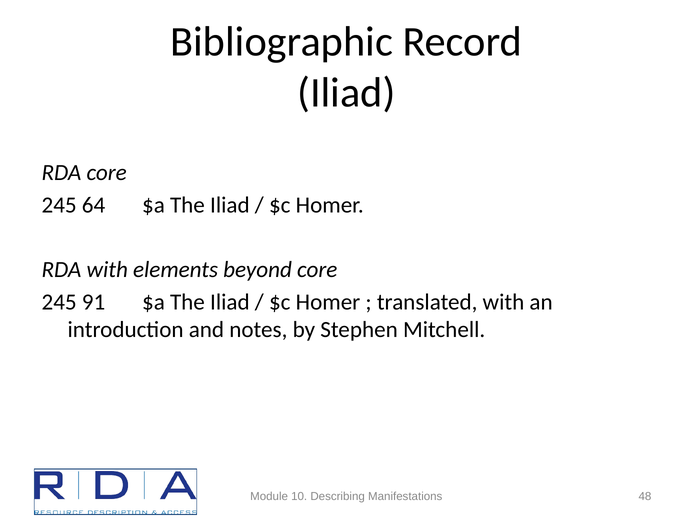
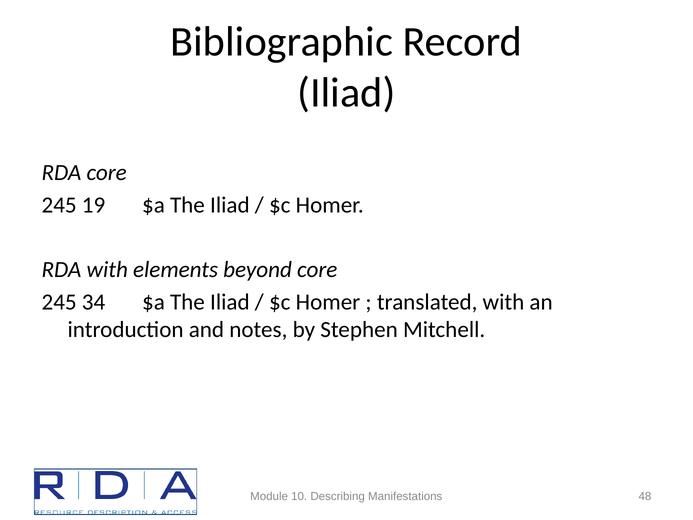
64: 64 -> 19
91: 91 -> 34
